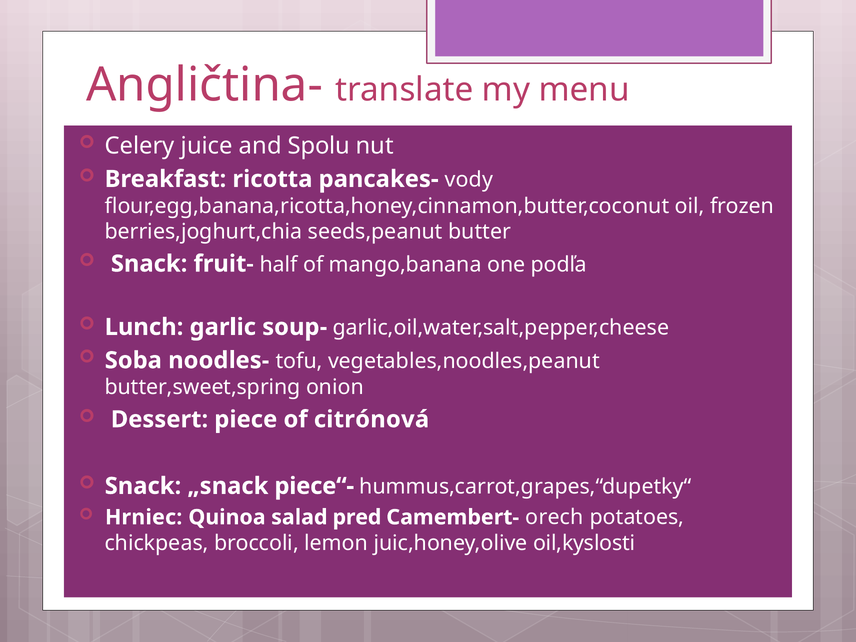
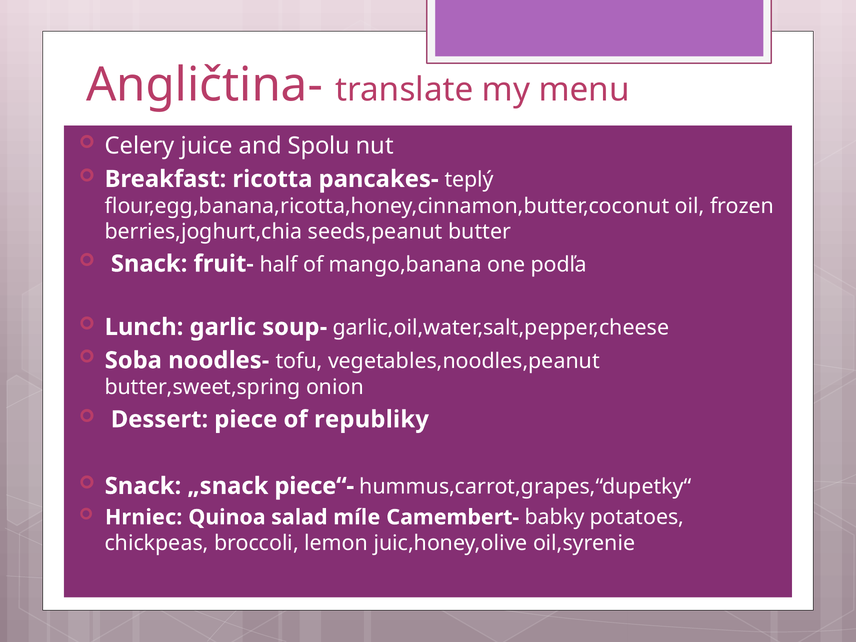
vody: vody -> teplý
citrónová: citrónová -> republiky
pred: pred -> míle
orech: orech -> babky
oil,kyslosti: oil,kyslosti -> oil,syrenie
